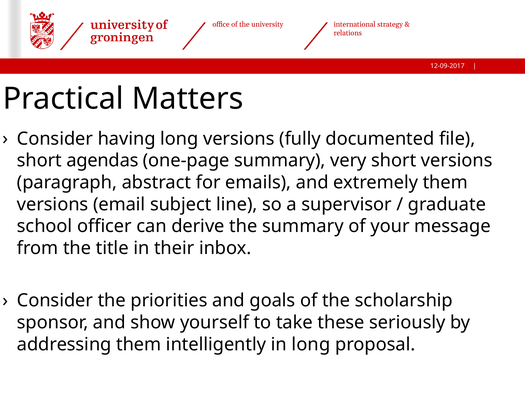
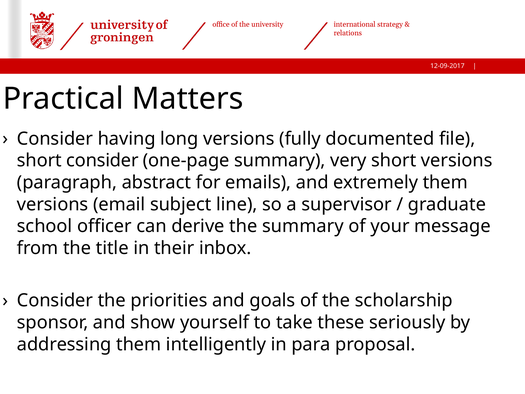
short agendas: agendas -> consider
in long: long -> para
